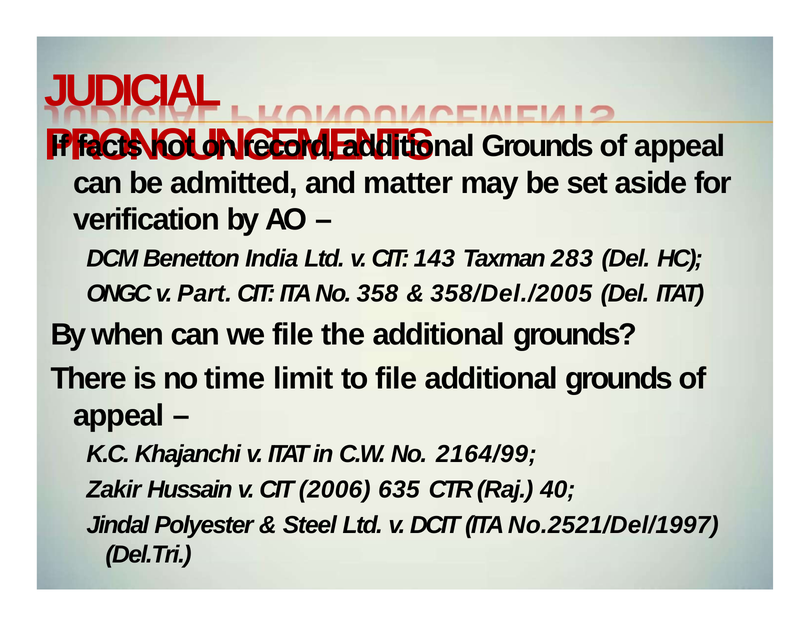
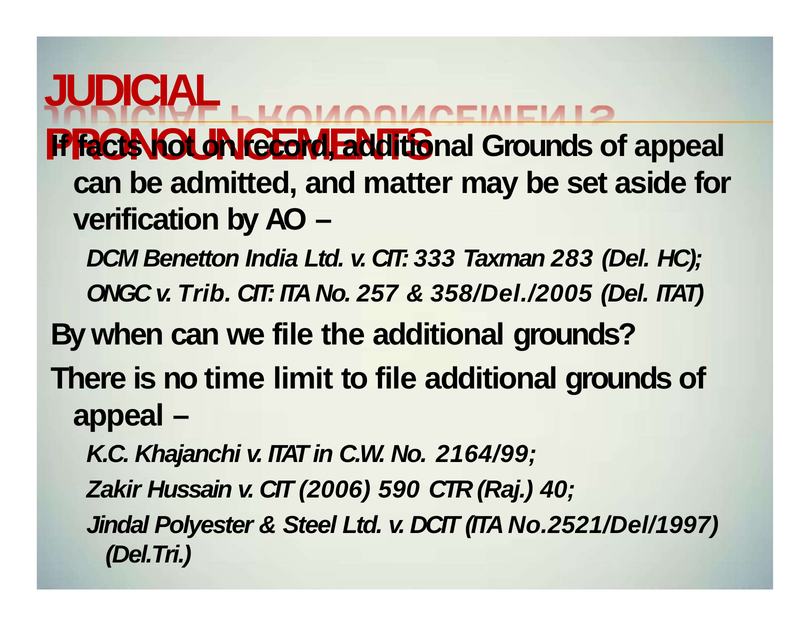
143: 143 -> 333
Part: Part -> Trib
358: 358 -> 257
635: 635 -> 590
